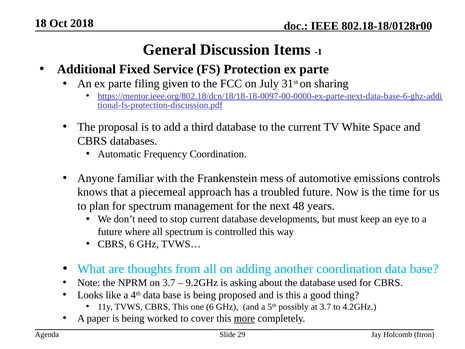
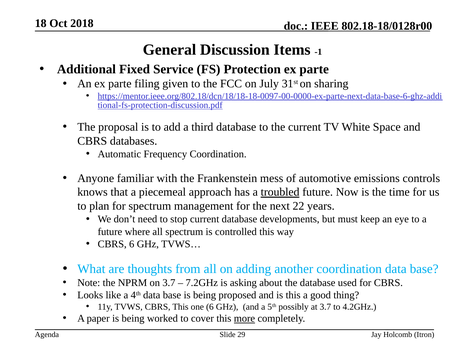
troubled underline: none -> present
48: 48 -> 22
9.2GHz: 9.2GHz -> 7.2GHz
